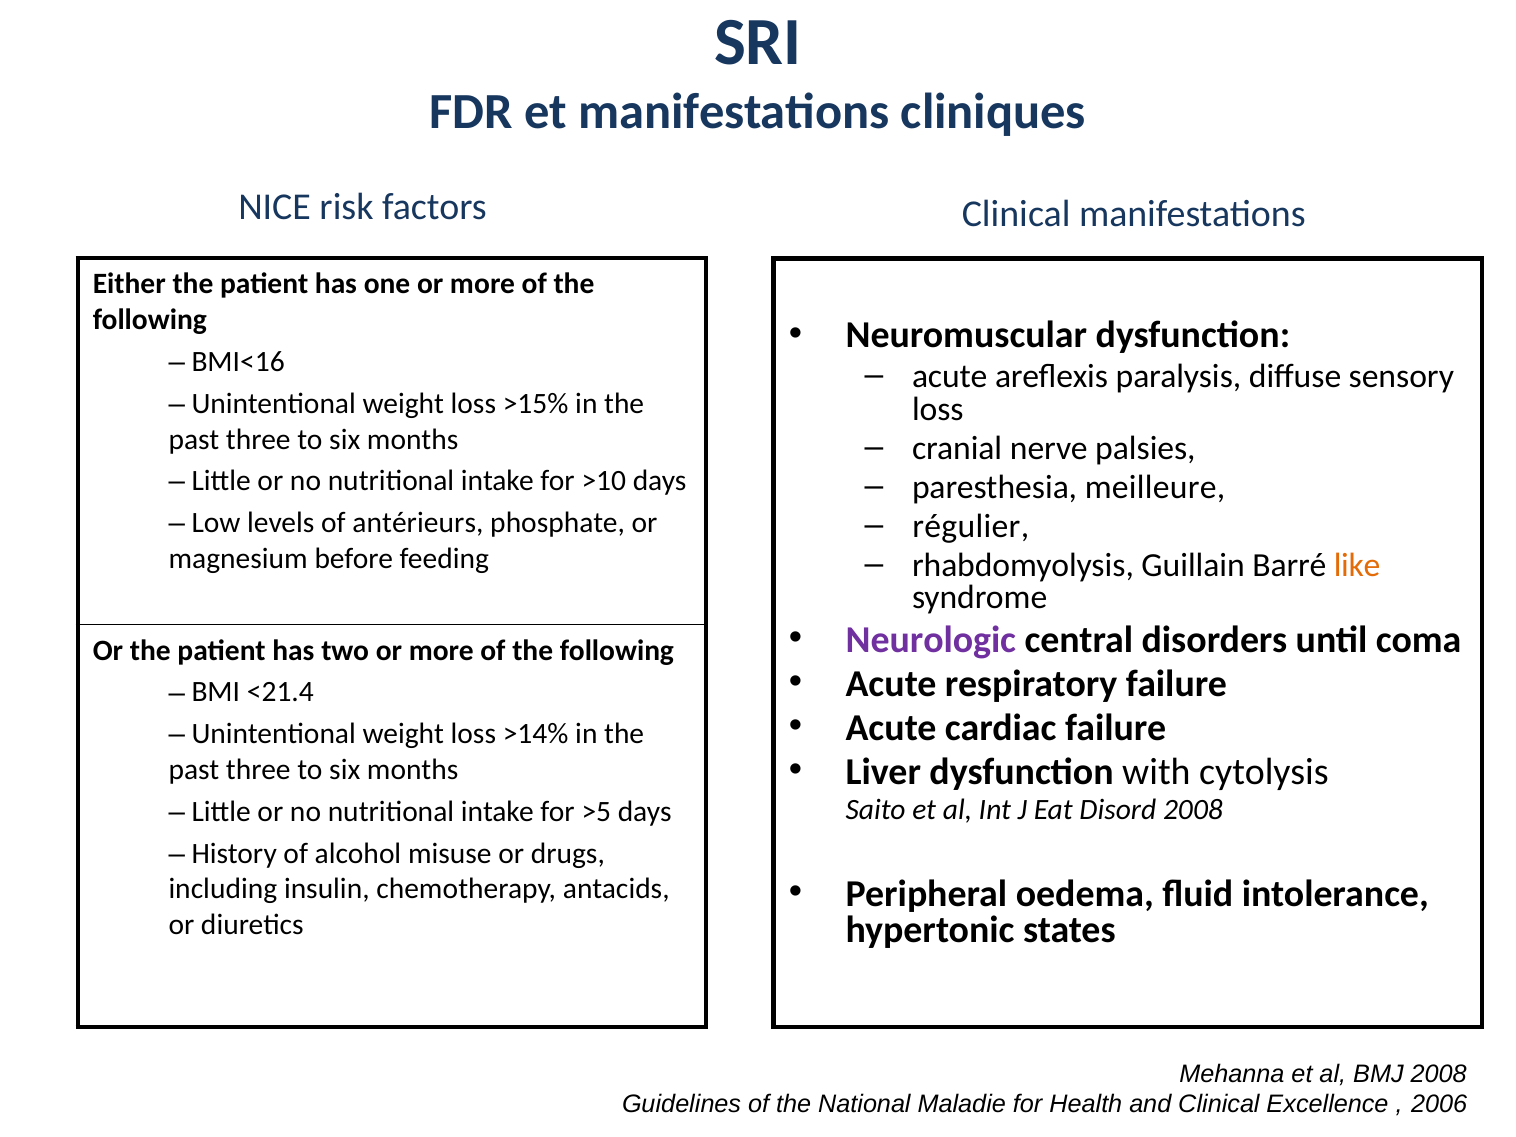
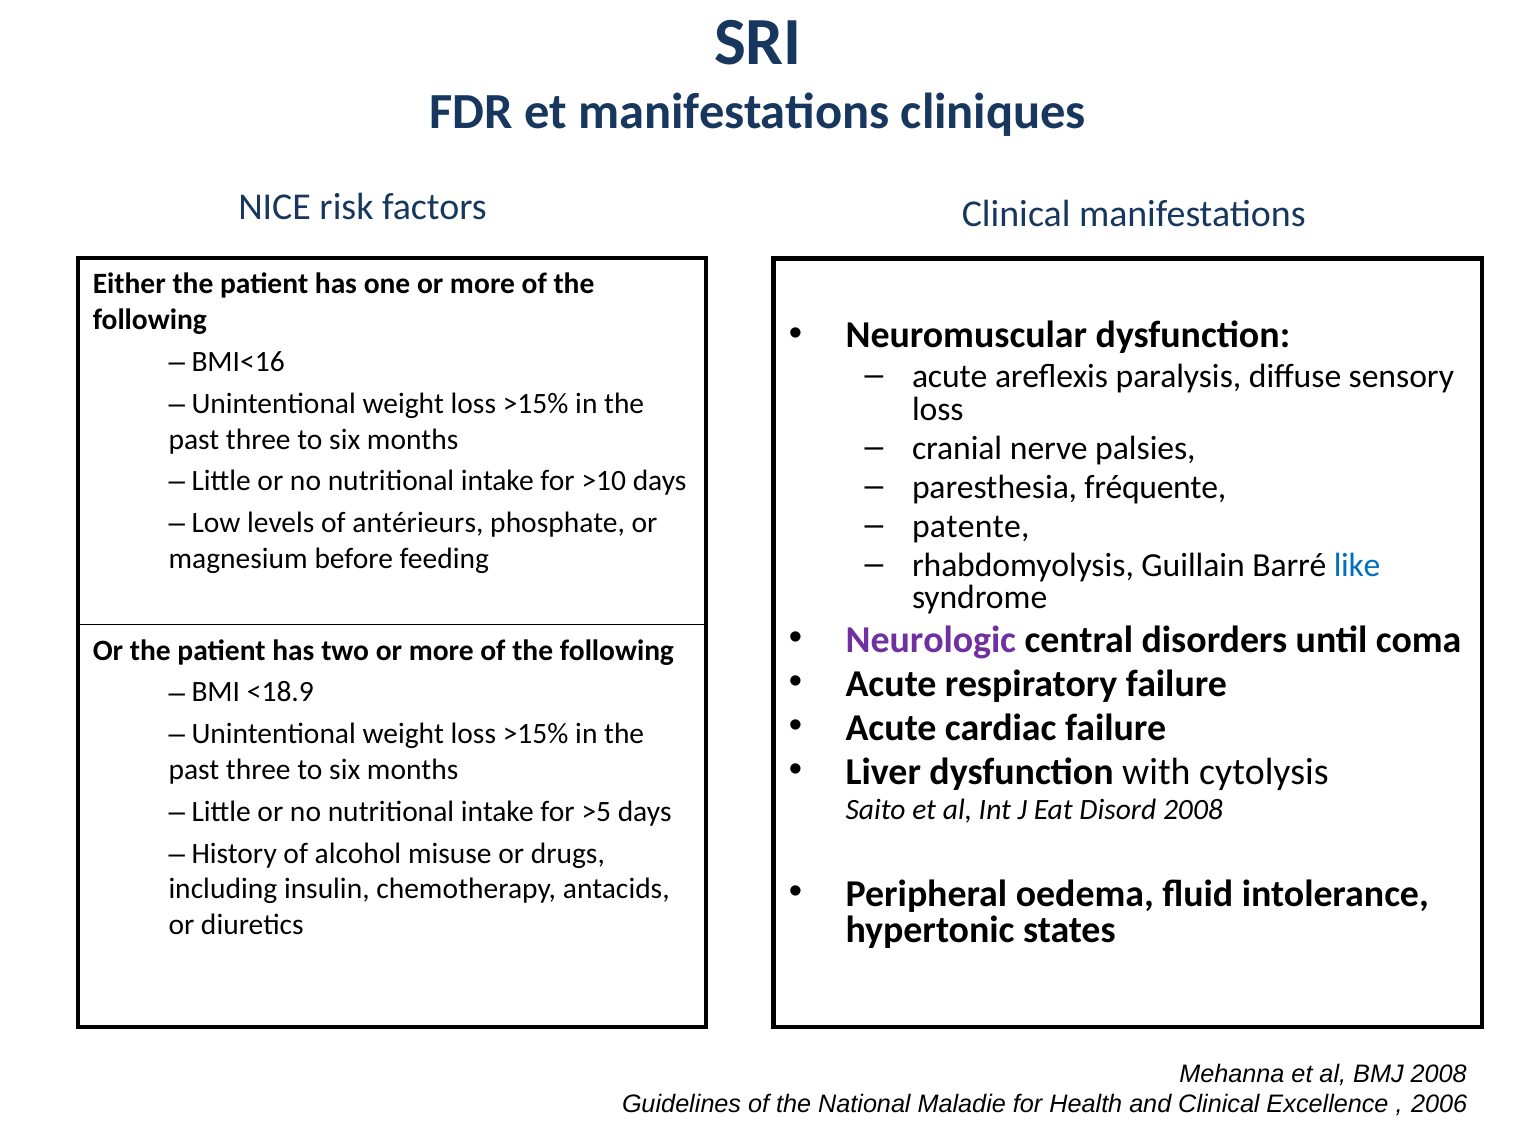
meilleure: meilleure -> fréquente
régulier: régulier -> patente
like colour: orange -> blue
<21.4: <21.4 -> <18.9
>14% at (536, 734): >14% -> >15%
